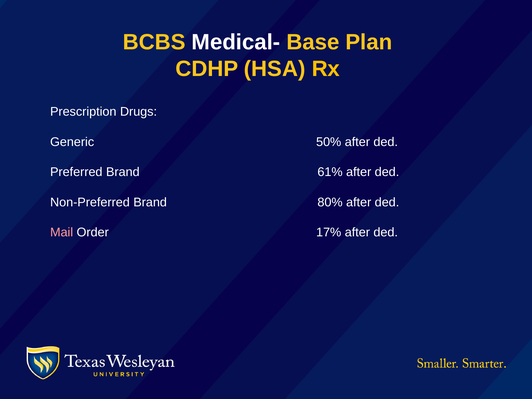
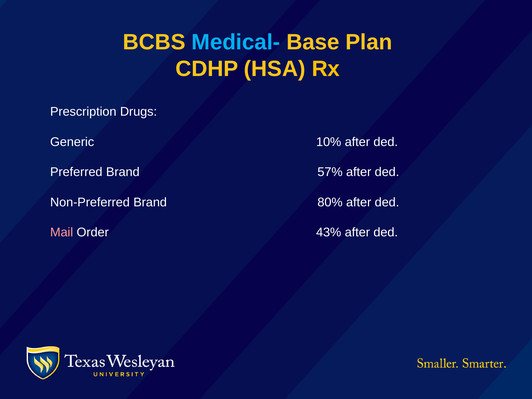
Medical- colour: white -> light blue
50%: 50% -> 10%
61%: 61% -> 57%
17%: 17% -> 43%
